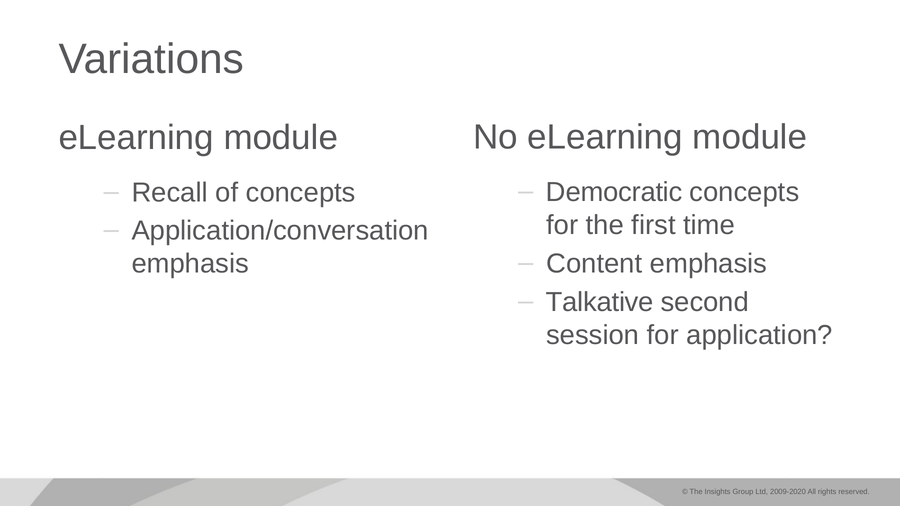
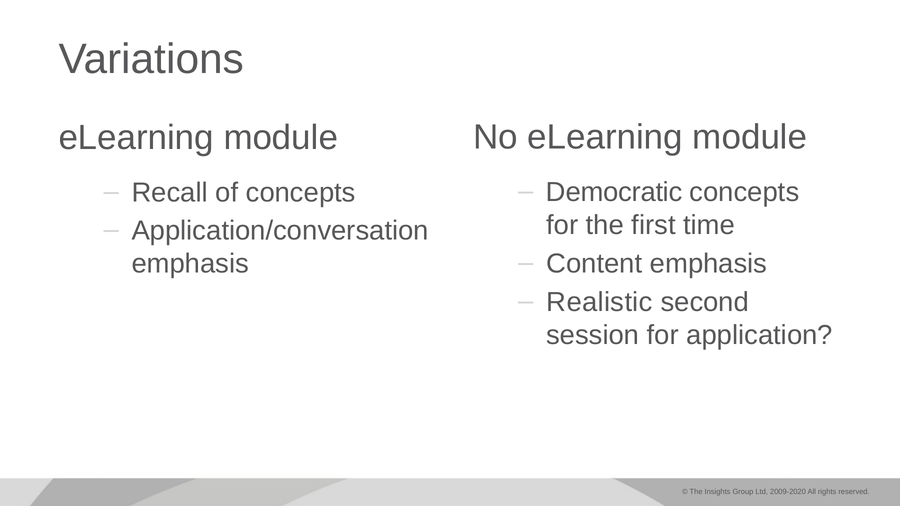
Talkative: Talkative -> Realistic
